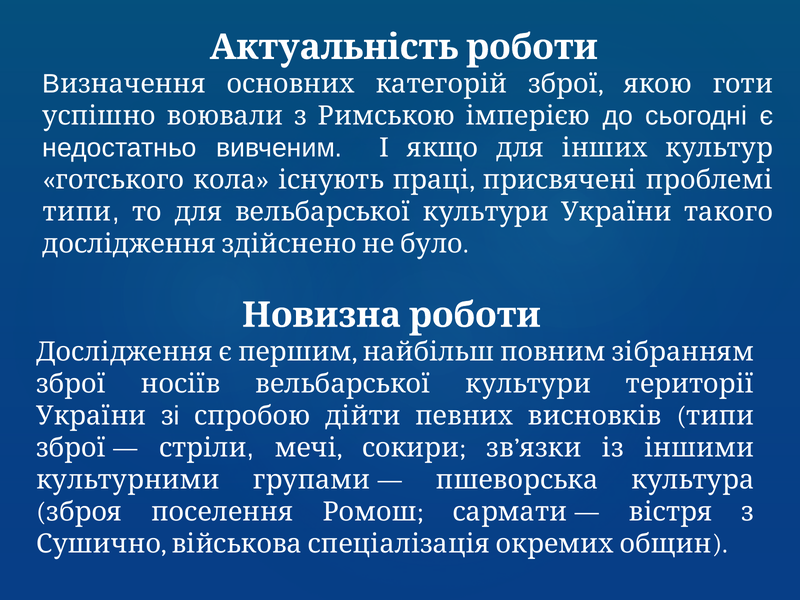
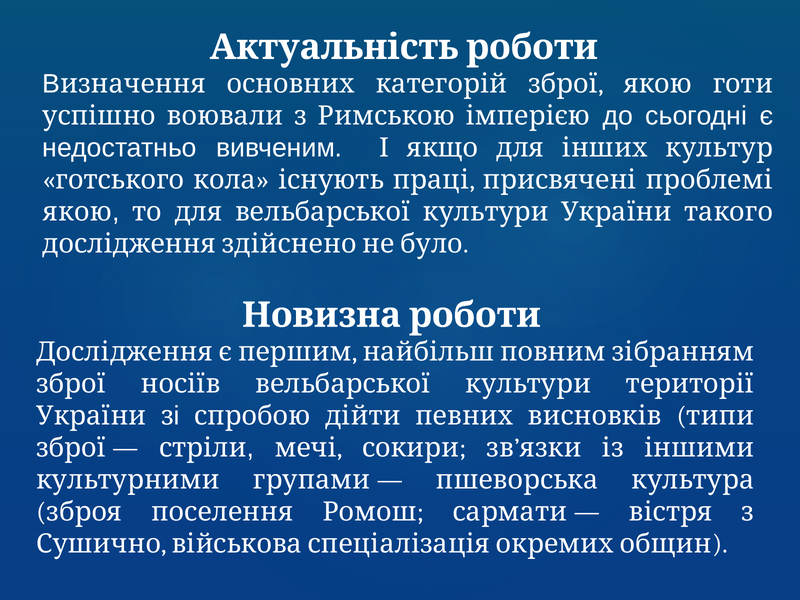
типи at (77, 212): типи -> якою
